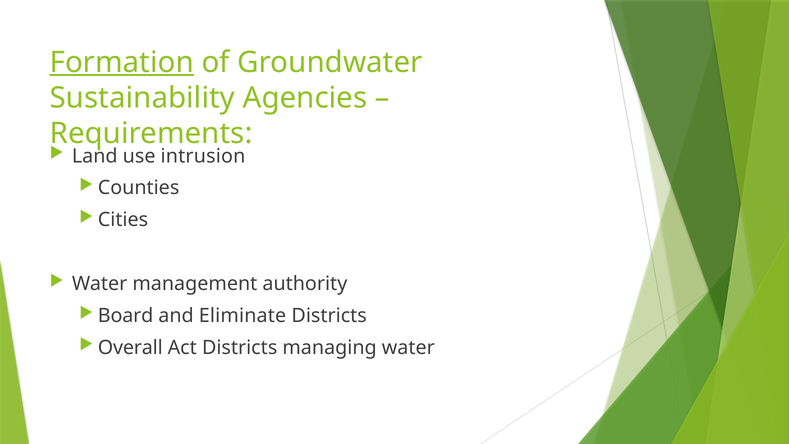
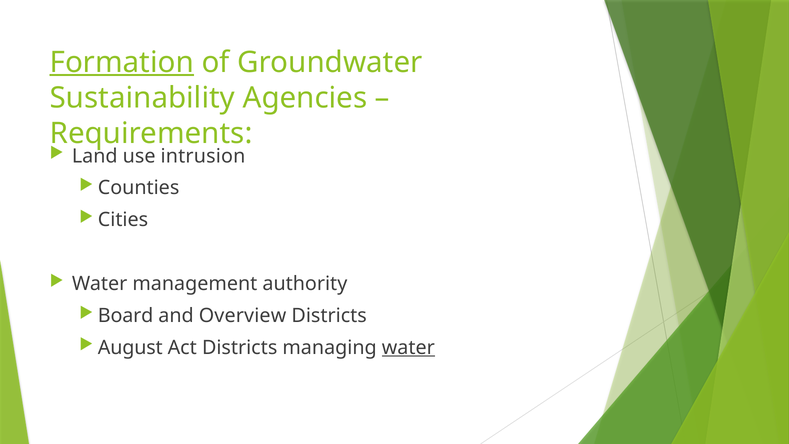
Eliminate: Eliminate -> Overview
Overall: Overall -> August
water at (408, 347) underline: none -> present
